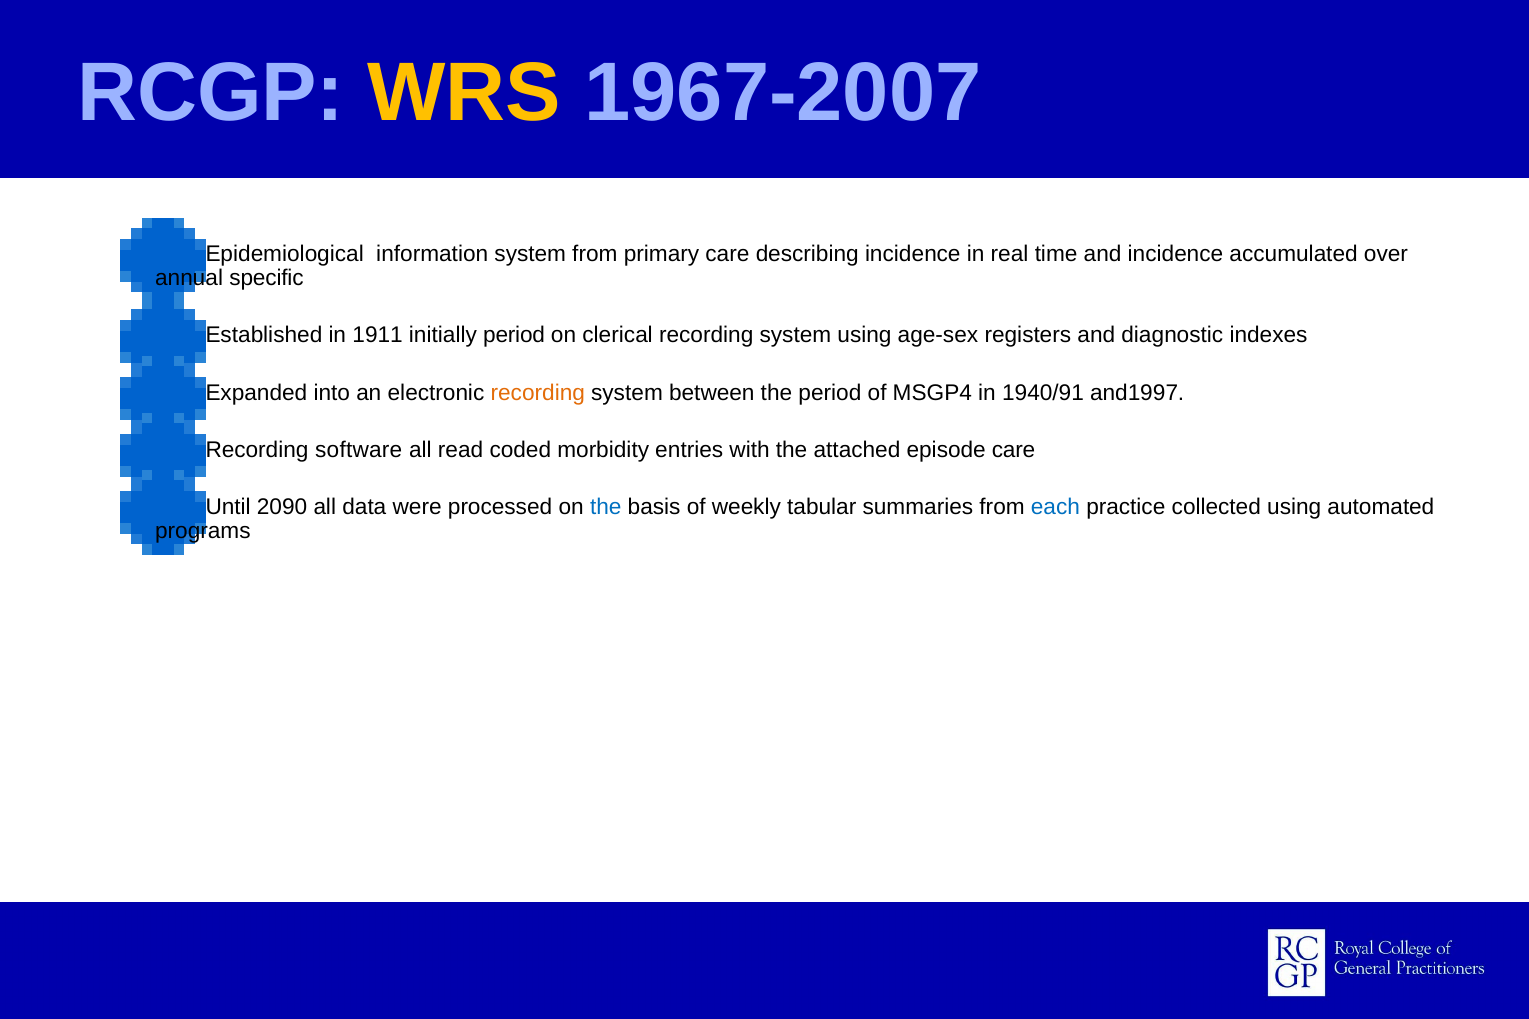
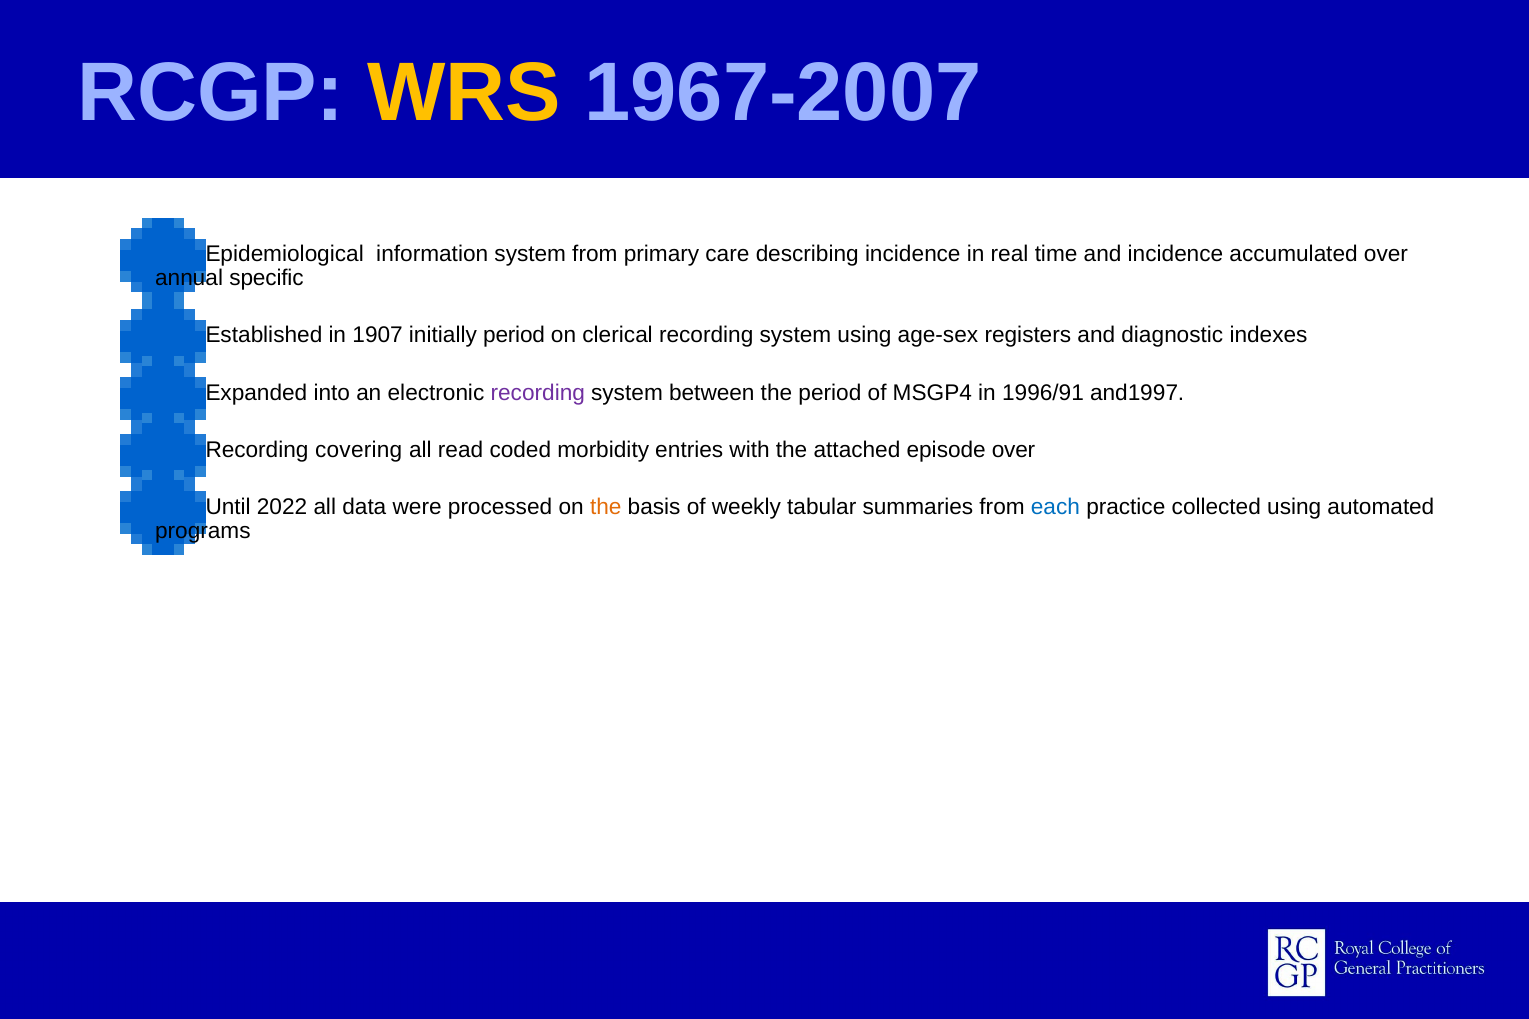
1911: 1911 -> 1907
recording at (538, 393) colour: orange -> purple
1940/91: 1940/91 -> 1996/91
software: software -> covering
episode care: care -> over
2090: 2090 -> 2022
the at (606, 507) colour: blue -> orange
